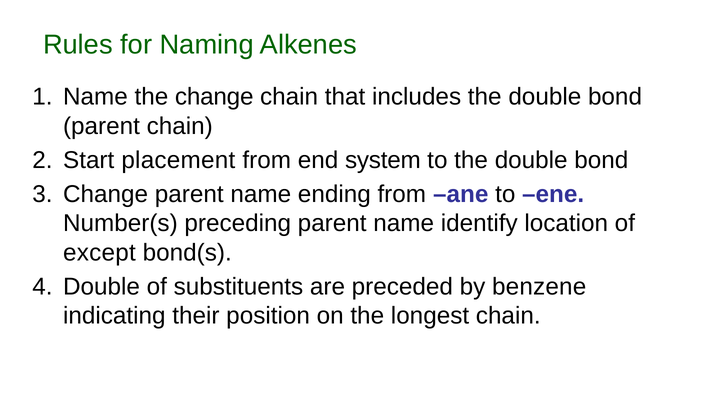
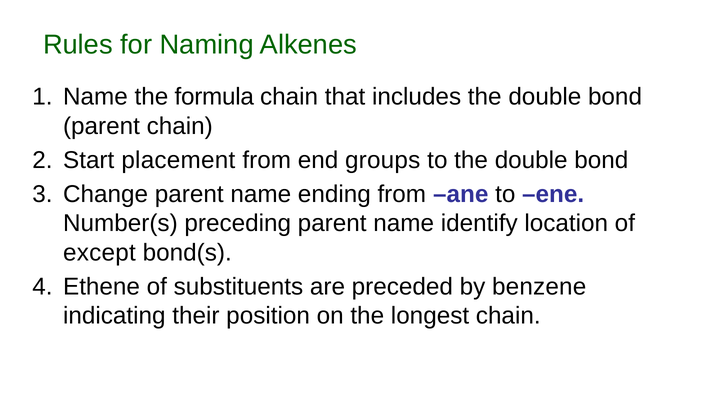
the change: change -> formula
system: system -> groups
Double at (102, 286): Double -> Ethene
